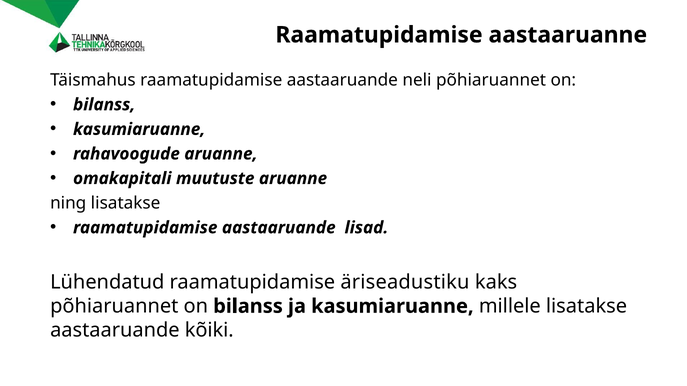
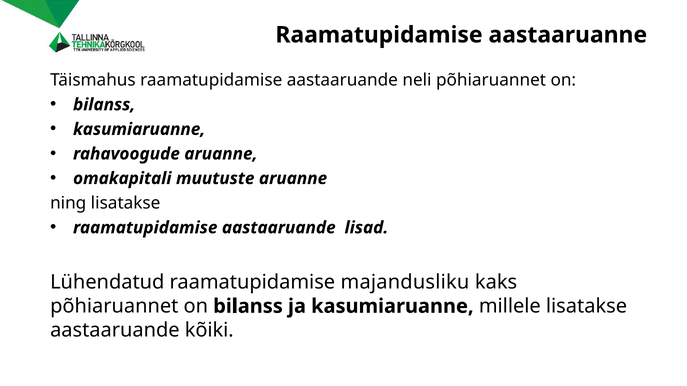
äriseadustiku: äriseadustiku -> majandusliku
